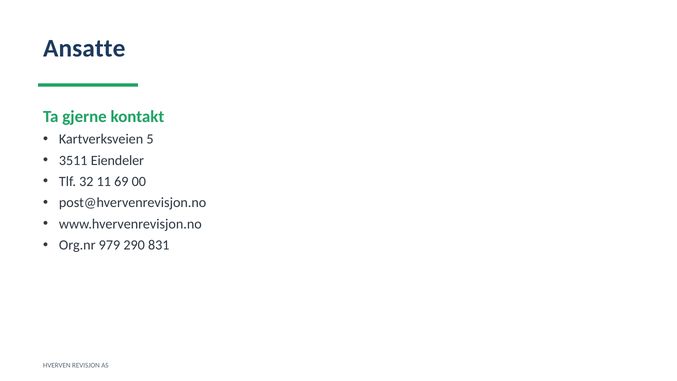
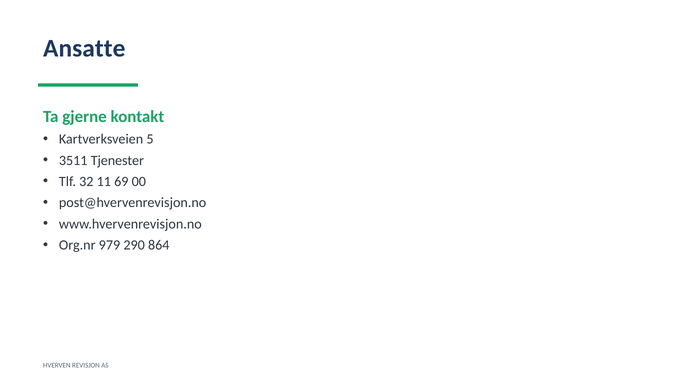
Eiendeler: Eiendeler -> Tjenester
831: 831 -> 864
